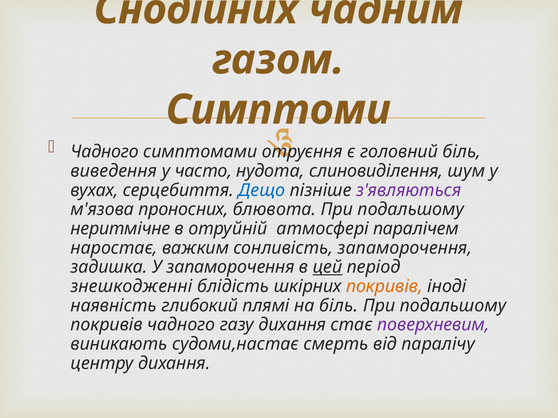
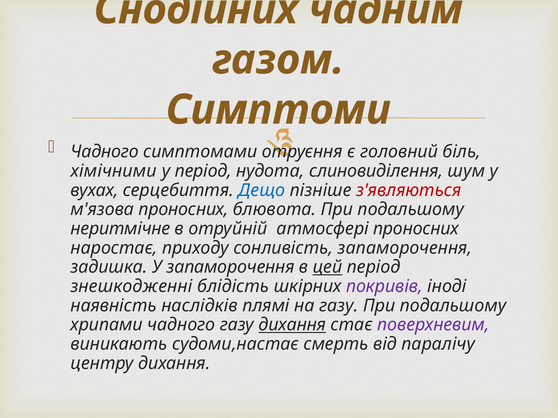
виведення: виведення -> хімічними
у часто: часто -> період
з'являються colour: purple -> red
атмосфері паралічем: паралічем -> проносних
важким: важким -> приходу
покривів at (384, 287) colour: orange -> purple
глибокий: глибокий -> наслідків
на біль: біль -> газу
покривів at (107, 325): покривів -> хрипами
дихання at (292, 325) underline: none -> present
